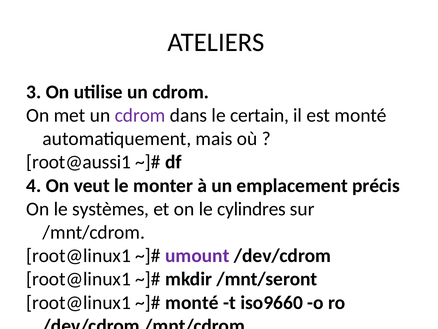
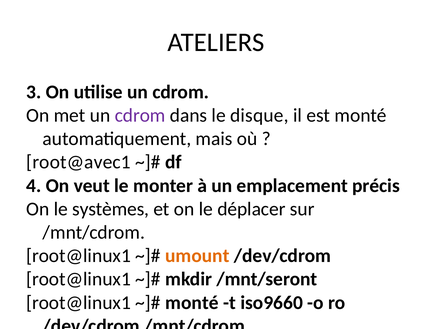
certain: certain -> disque
root@aussi1: root@aussi1 -> root@avec1
cylindres: cylindres -> déplacer
umount colour: purple -> orange
